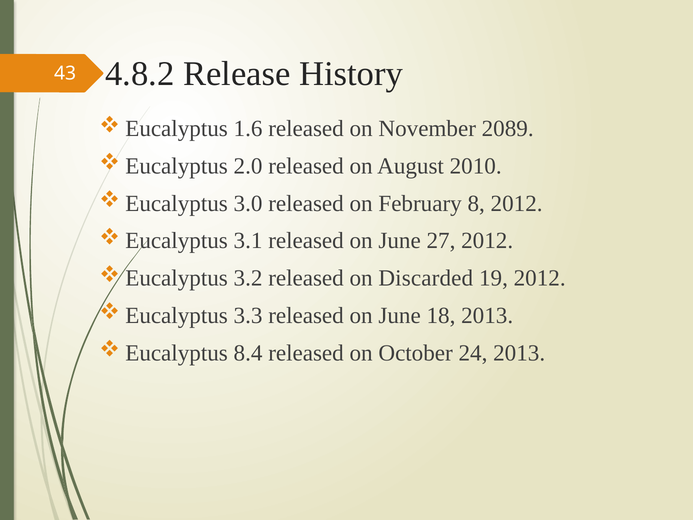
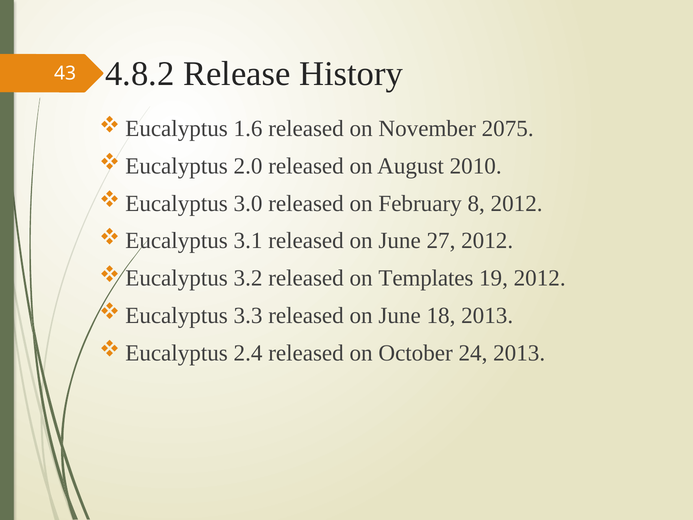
2089: 2089 -> 2075
Discarded: Discarded -> Templates
8.4: 8.4 -> 2.4
